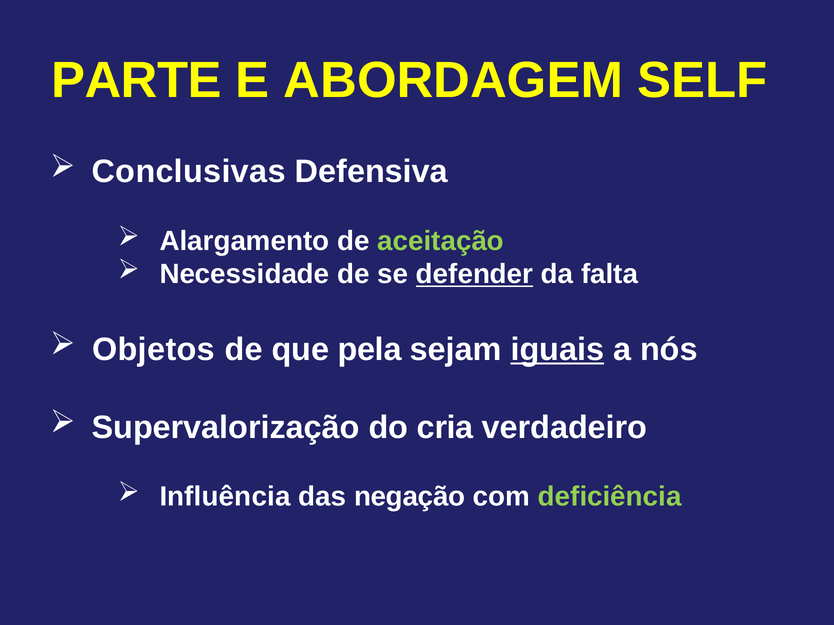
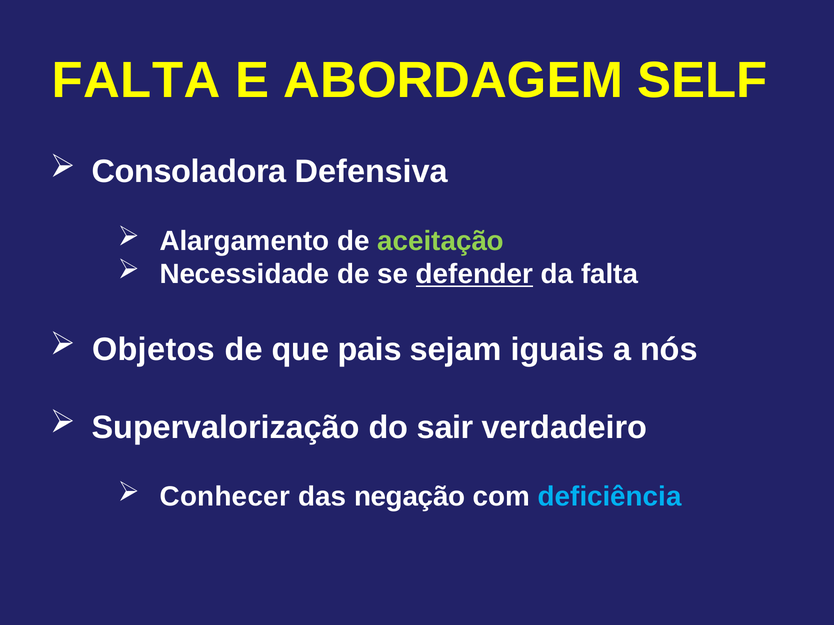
PARTE at (137, 81): PARTE -> FALTA
Conclusivas: Conclusivas -> Consoladora
pela: pela -> pais
iguais underline: present -> none
cria: cria -> sair
Influência: Influência -> Conhecer
deficiência colour: light green -> light blue
